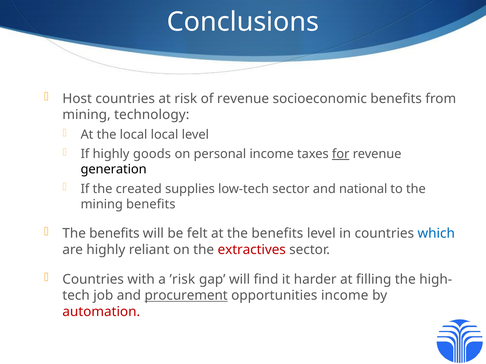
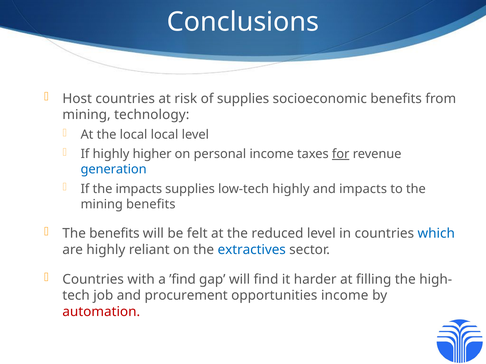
of revenue: revenue -> supplies
goods: goods -> higher
generation colour: black -> blue
the created: created -> impacts
low-tech sector: sector -> highly
and national: national -> impacts
at the benefits: benefits -> reduced
extractives colour: red -> blue
’risk: ’risk -> ’find
procurement underline: present -> none
